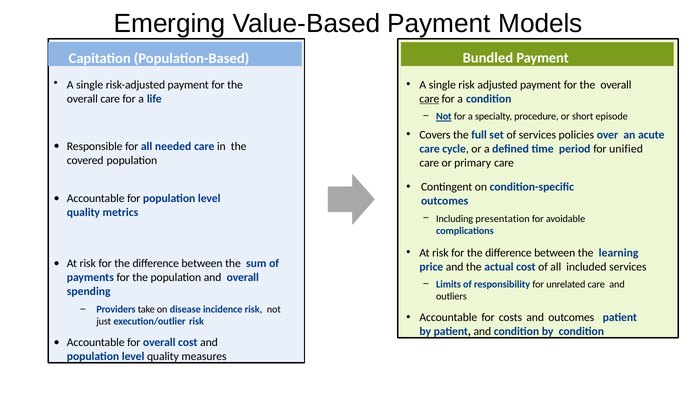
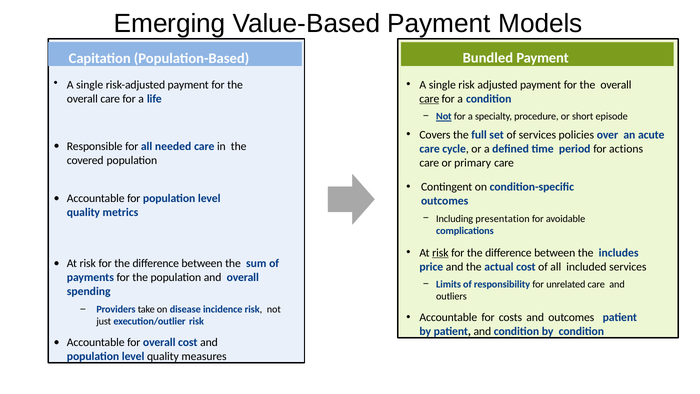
unified: unified -> actions
risk at (440, 252) underline: none -> present
learning: learning -> includes
